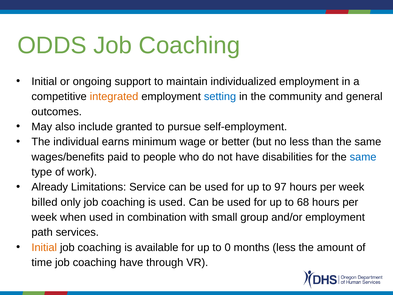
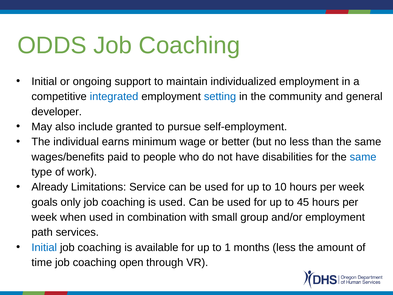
integrated colour: orange -> blue
outcomes: outcomes -> developer
97: 97 -> 10
billed: billed -> goals
68: 68 -> 45
Initial at (44, 247) colour: orange -> blue
0: 0 -> 1
coaching have: have -> open
